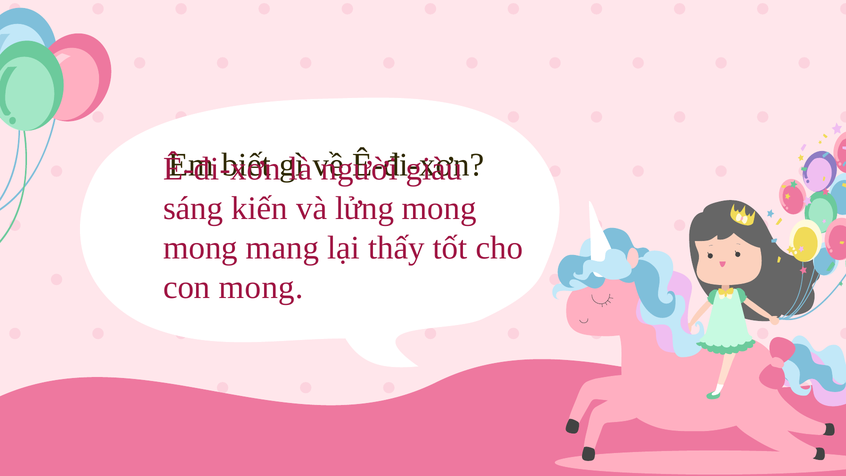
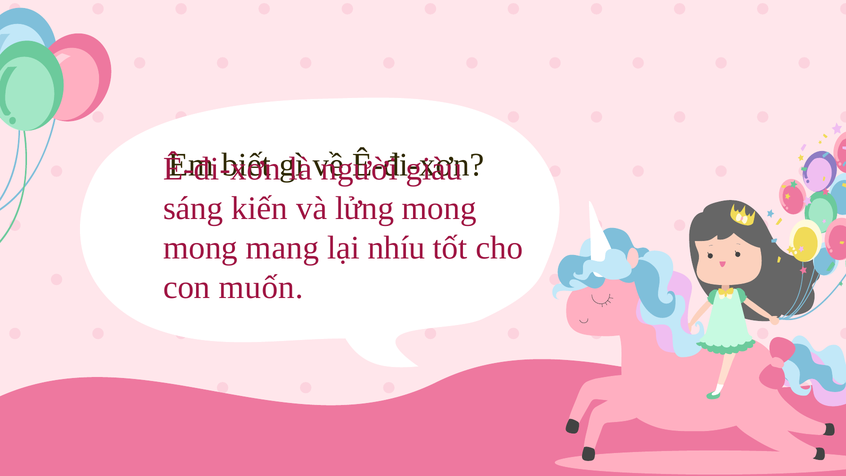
thấy: thấy -> nhíu
con mong: mong -> muốn
